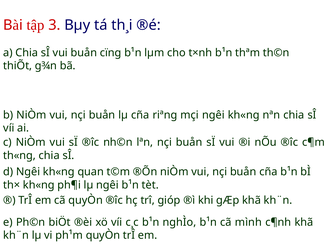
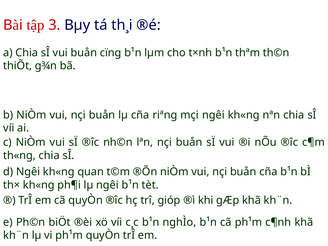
cã mình: mình -> ph¹m
